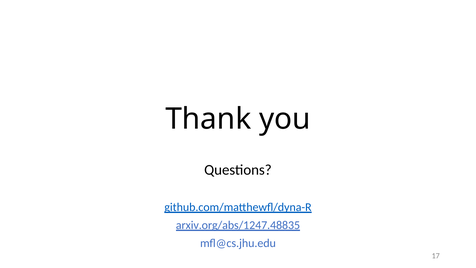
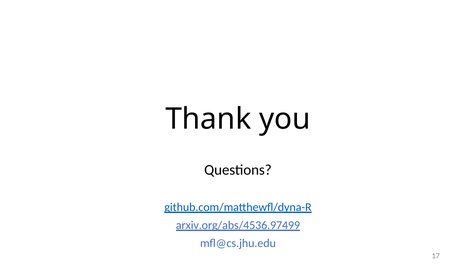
arxiv.org/abs/1247.48835: arxiv.org/abs/1247.48835 -> arxiv.org/abs/4536.97499
